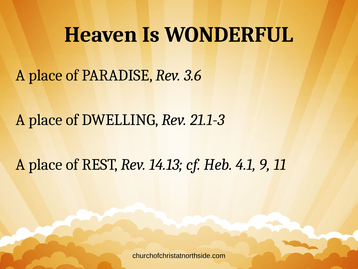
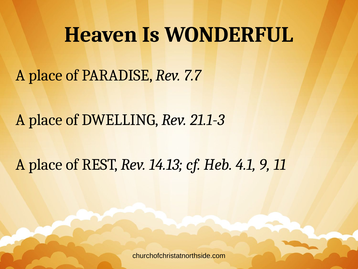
3.6: 3.6 -> 7.7
